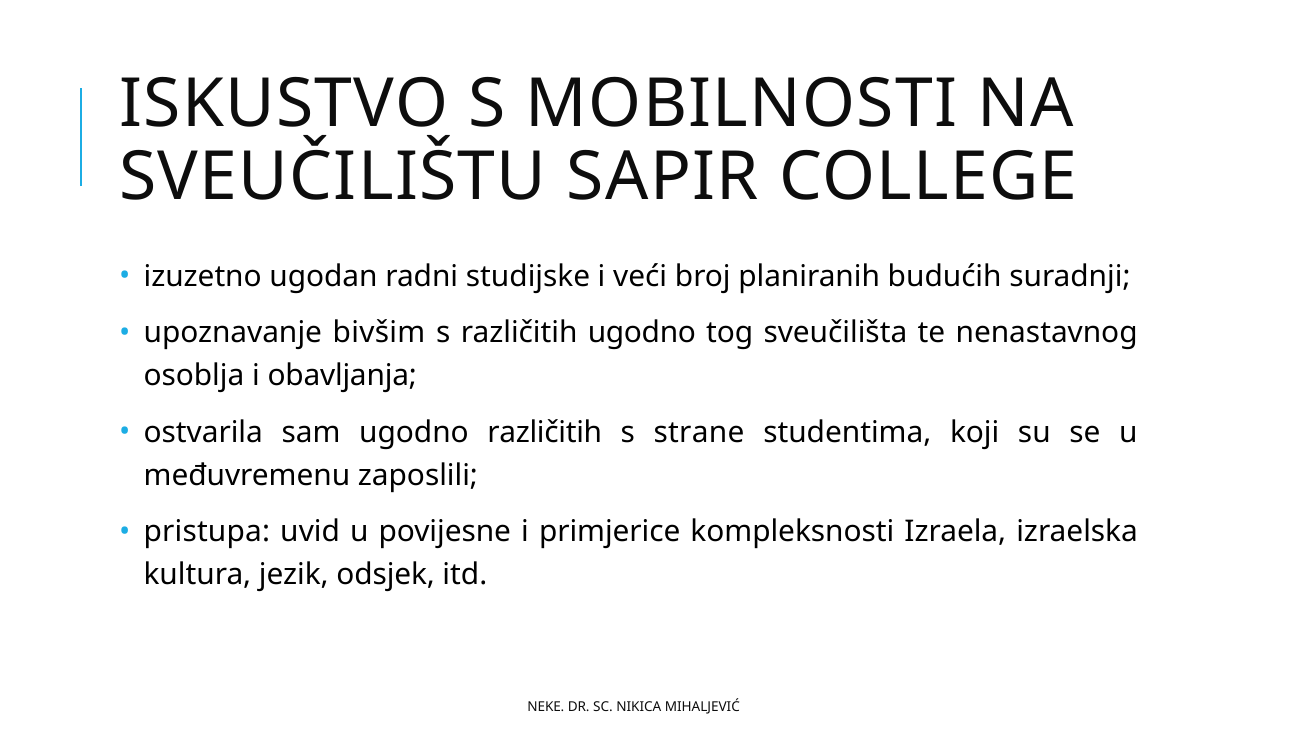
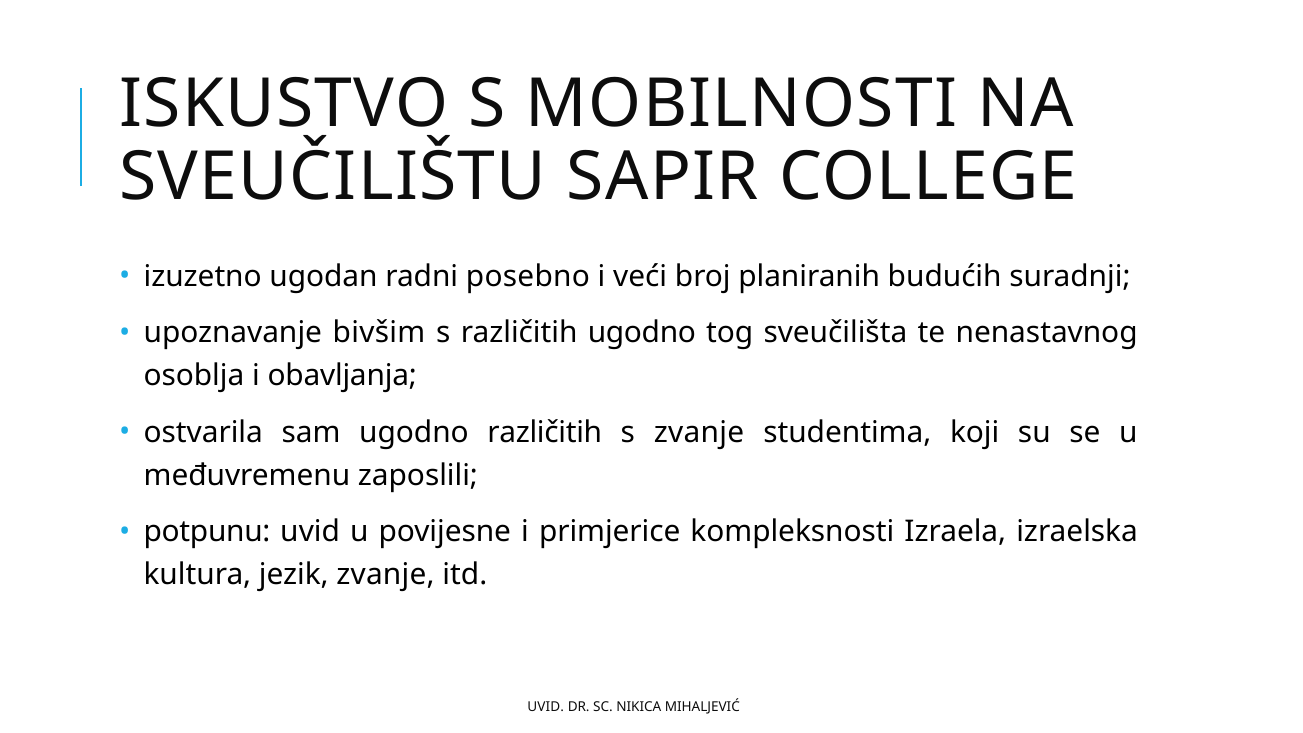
studijske: studijske -> posebno
s strane: strane -> zvanje
pristupa: pristupa -> potpunu
jezik odsjek: odsjek -> zvanje
NEKE at (546, 707): NEKE -> UVID
